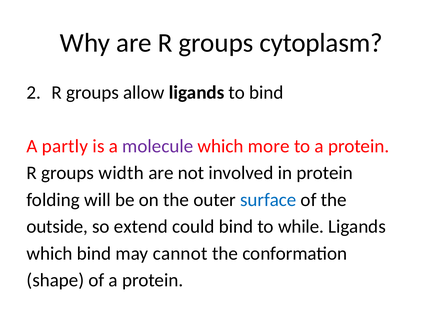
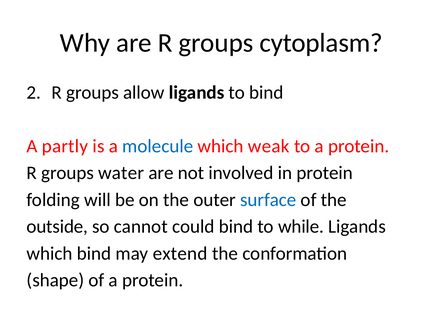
molecule colour: purple -> blue
more: more -> weak
width: width -> water
extend: extend -> cannot
cannot: cannot -> extend
